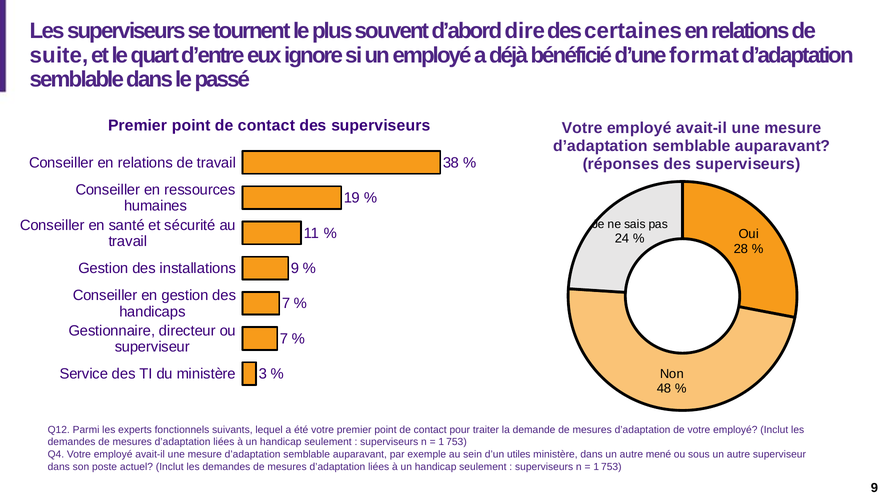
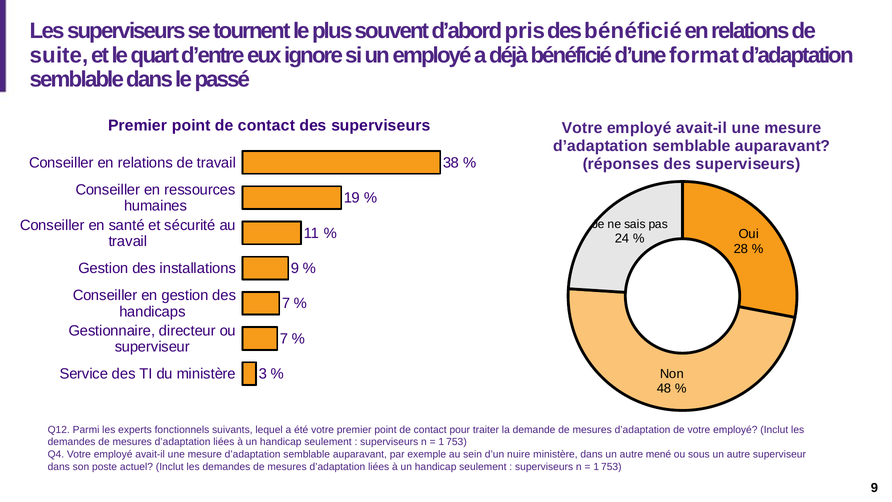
dire: dire -> pris
des certaines: certaines -> bénéficié
utiles: utiles -> nuire
